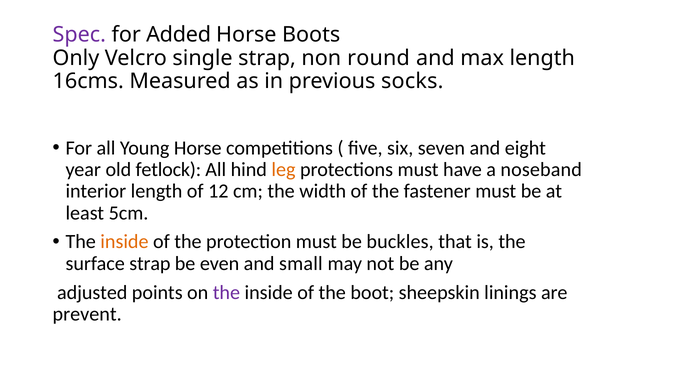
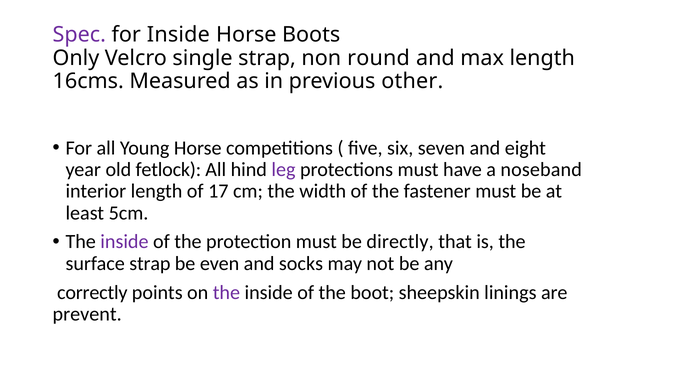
for Added: Added -> Inside
socks: socks -> other
leg colour: orange -> purple
12: 12 -> 17
inside at (124, 242) colour: orange -> purple
buckles: buckles -> directly
small: small -> socks
adjusted: adjusted -> correctly
